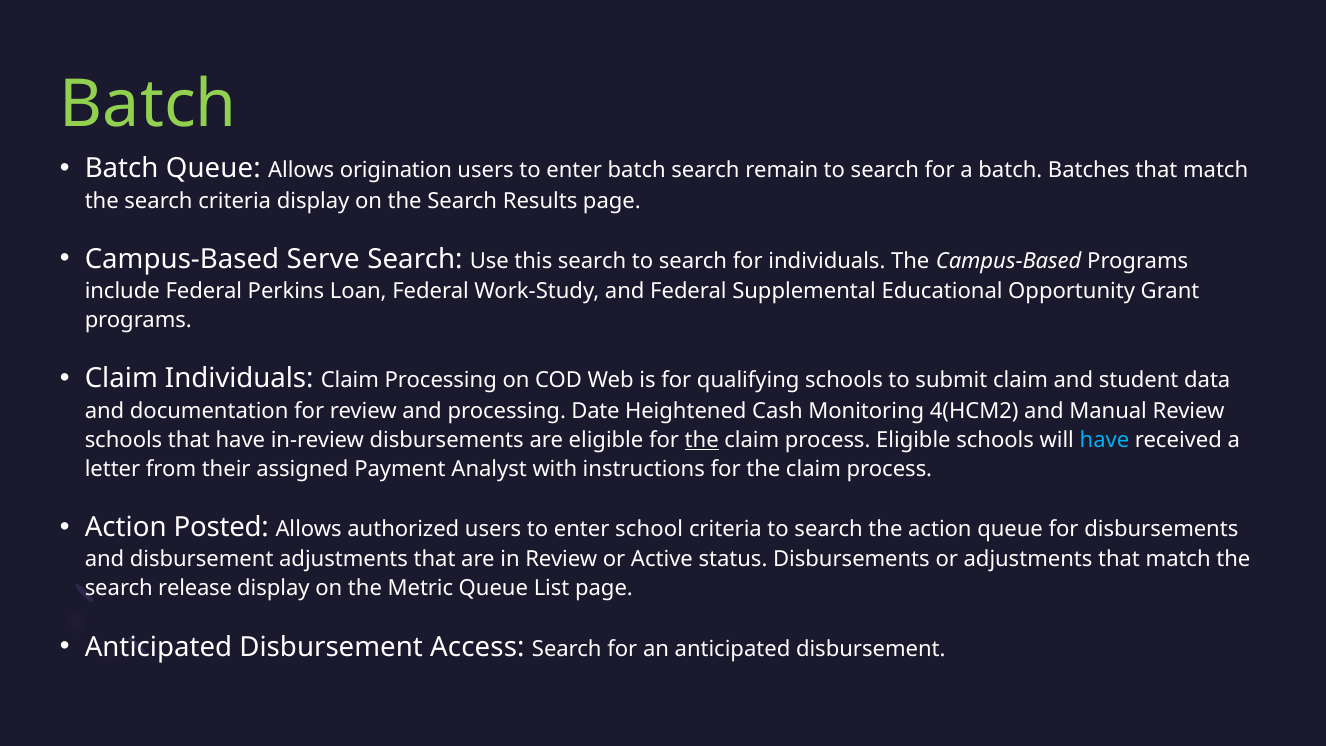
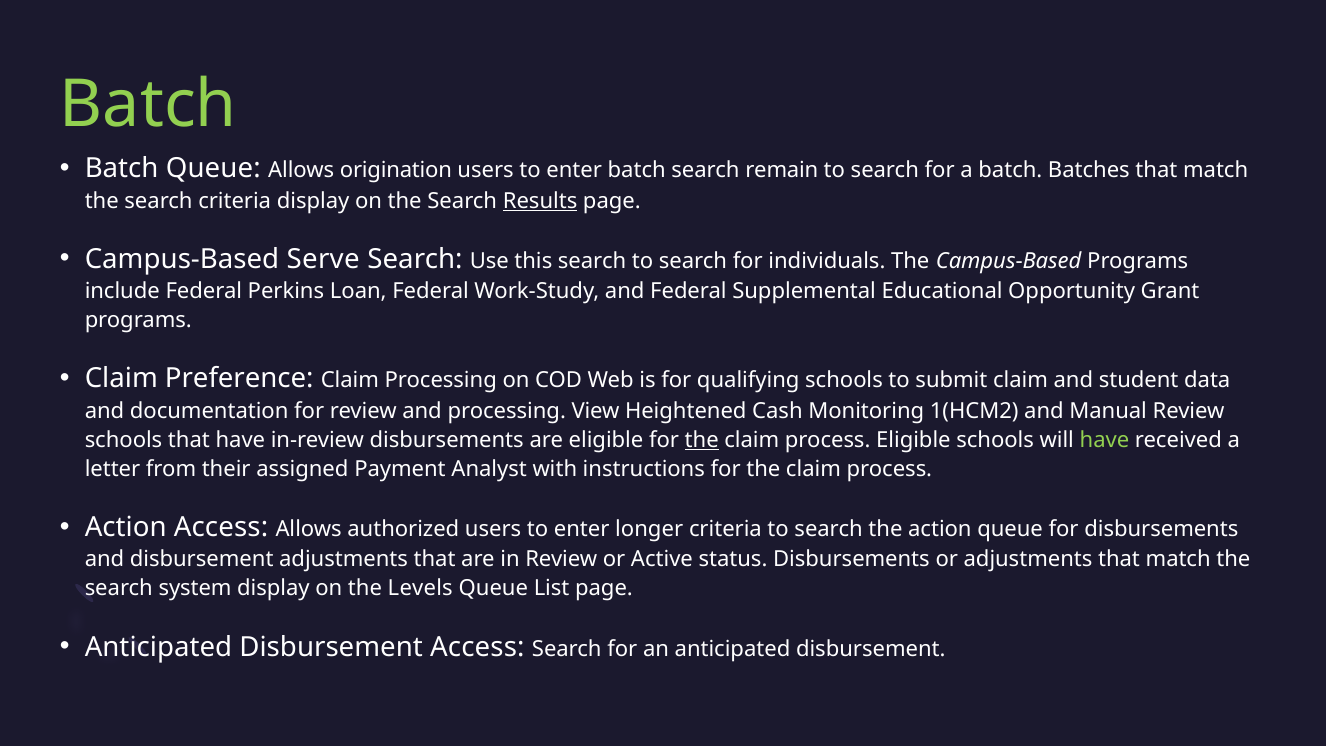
Results underline: none -> present
Claim Individuals: Individuals -> Preference
Date: Date -> View
4(HCM2: 4(HCM2 -> 1(HCM2
have at (1104, 440) colour: light blue -> light green
Action Posted: Posted -> Access
school: school -> longer
release: release -> system
Metric: Metric -> Levels
